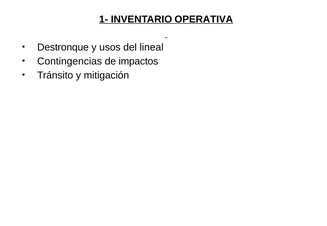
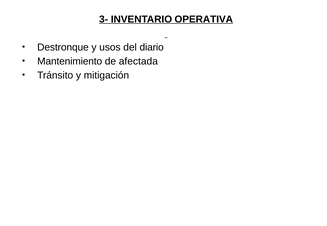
1-: 1- -> 3-
lineal: lineal -> diario
Contingencias: Contingencias -> Mantenimiento
impactos: impactos -> afectada
